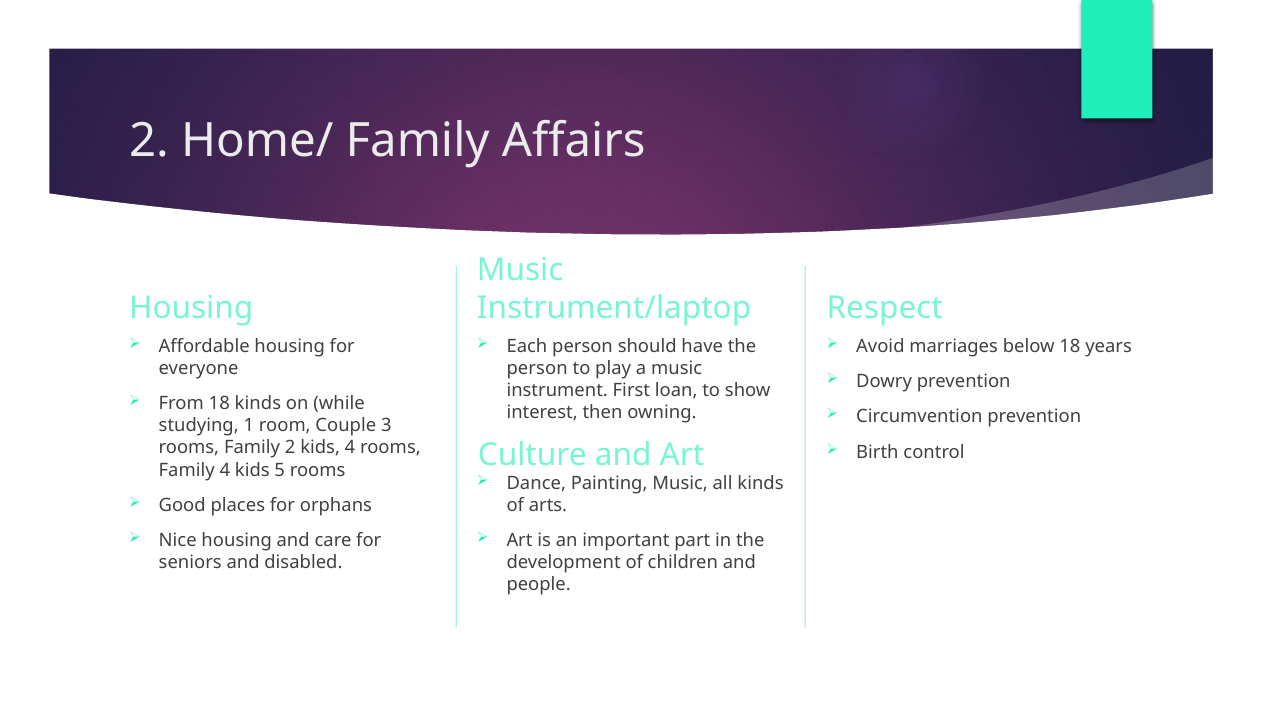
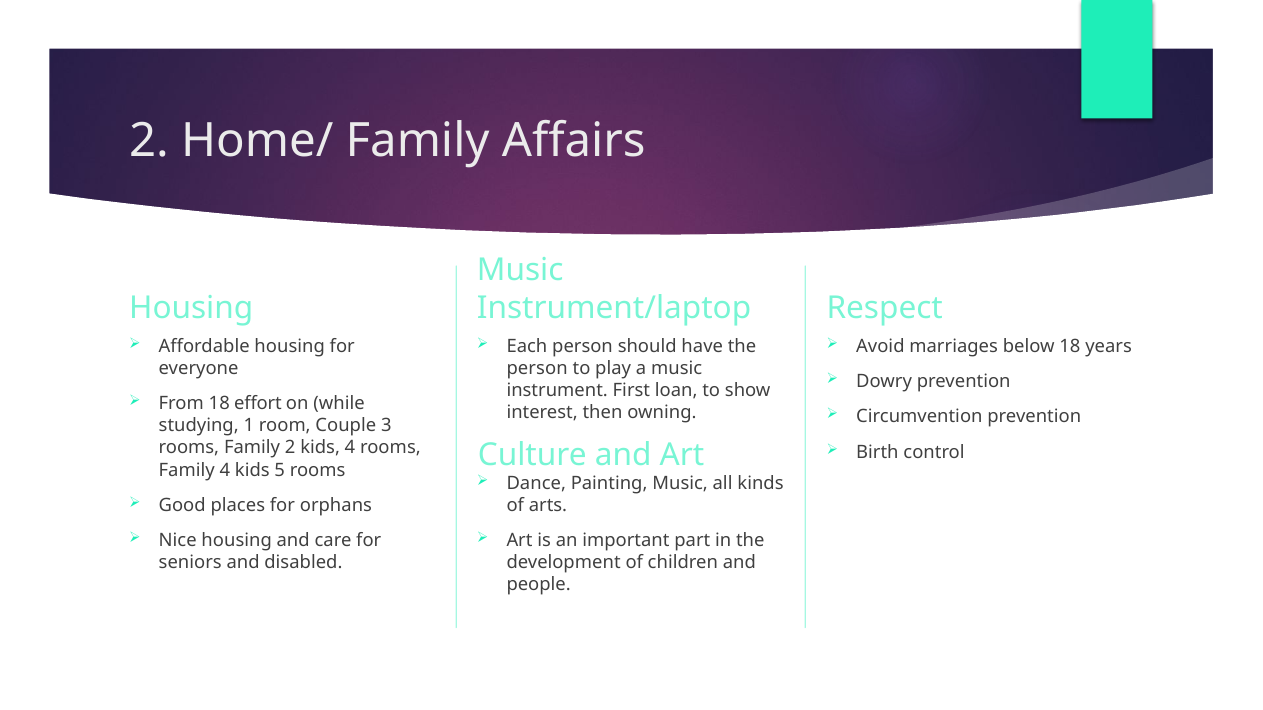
18 kinds: kinds -> effort
